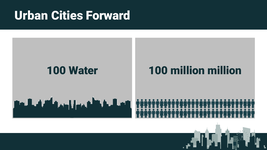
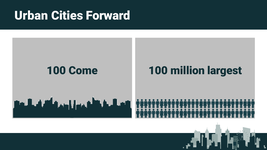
Water: Water -> Come
million million: million -> largest
